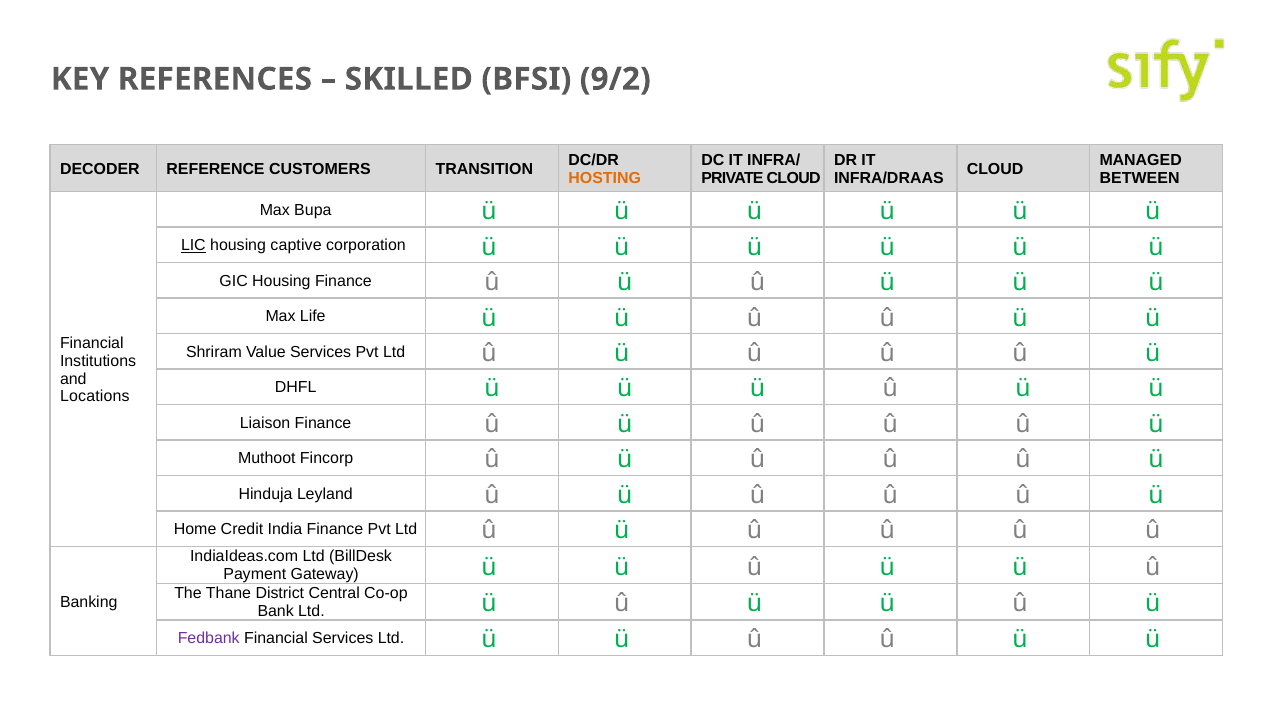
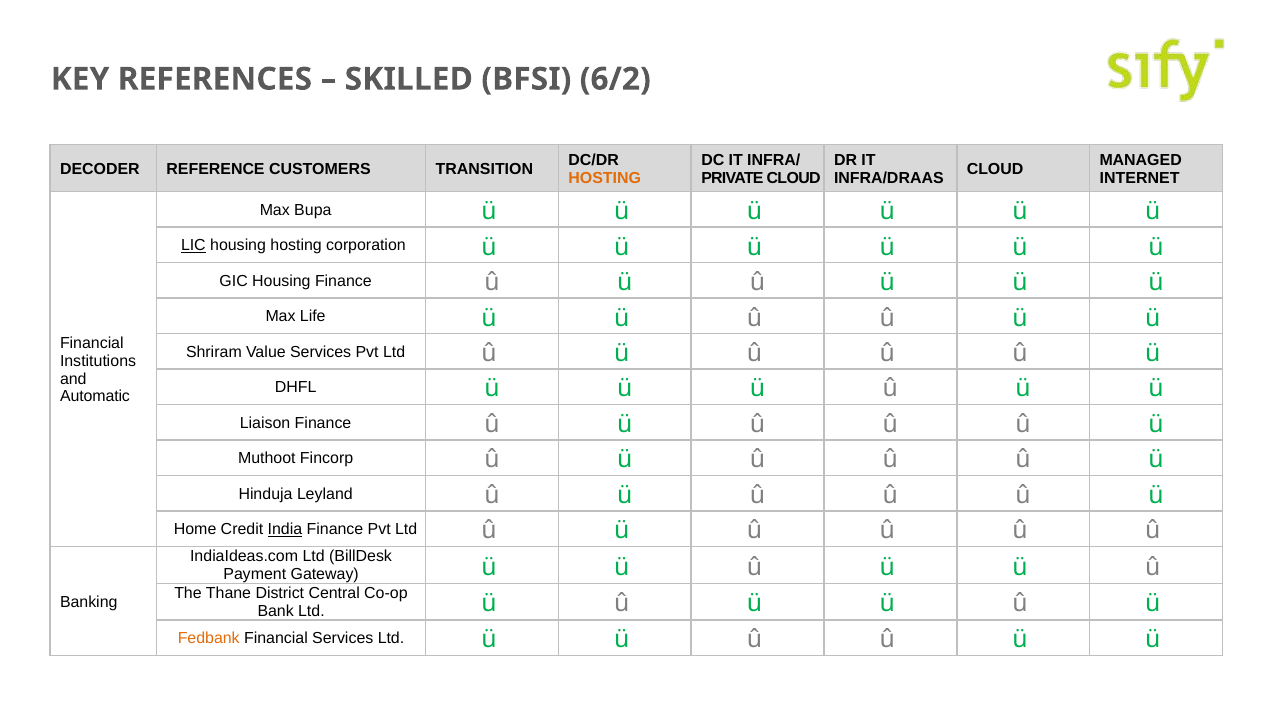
9/2: 9/2 -> 6/2
BETWEEN: BETWEEN -> INTERNET
housing captive: captive -> hosting
Locations: Locations -> Automatic
India underline: none -> present
Fedbank colour: purple -> orange
